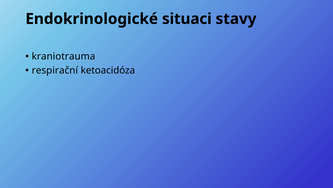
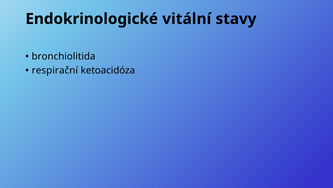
situaci: situaci -> vitální
kraniotrauma: kraniotrauma -> bronchiolitida
